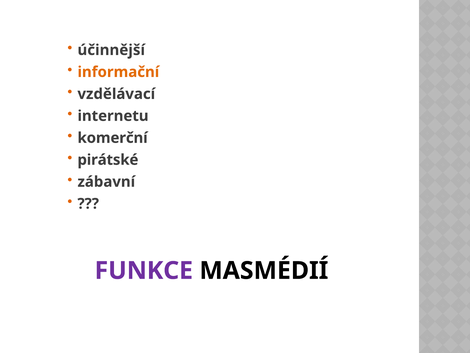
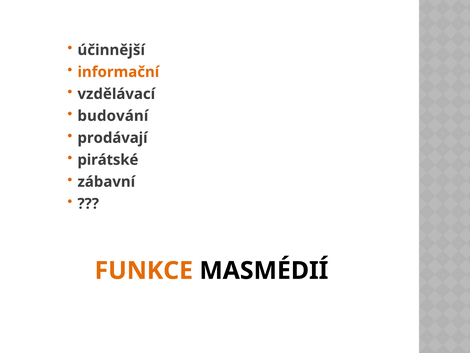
internetu: internetu -> budování
komerční: komerční -> prodávají
FUNKCE colour: purple -> orange
